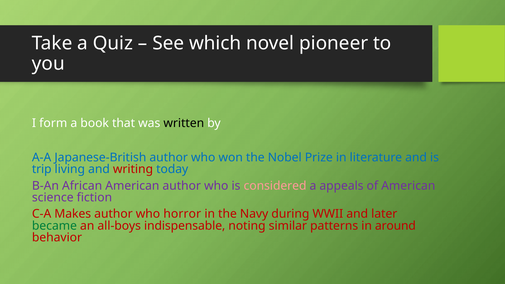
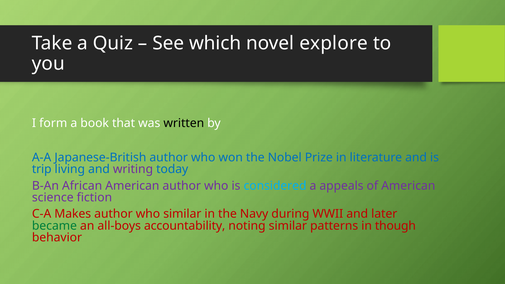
pioneer: pioneer -> explore
writing colour: red -> purple
considered colour: pink -> light blue
who horror: horror -> similar
indispensable: indispensable -> accountability
around: around -> though
